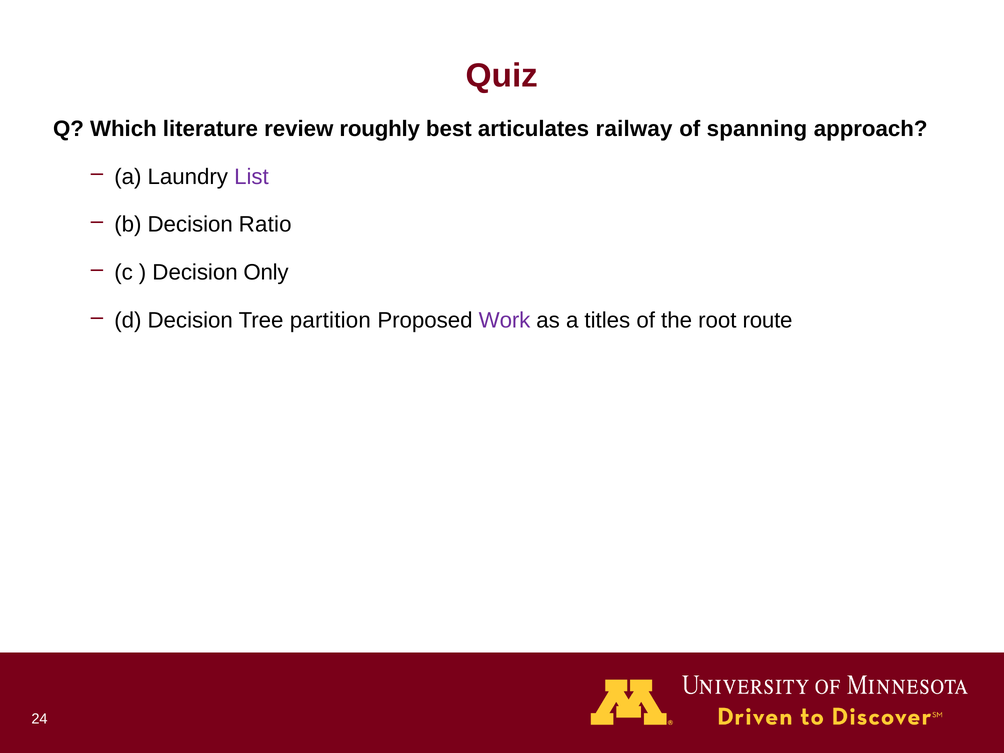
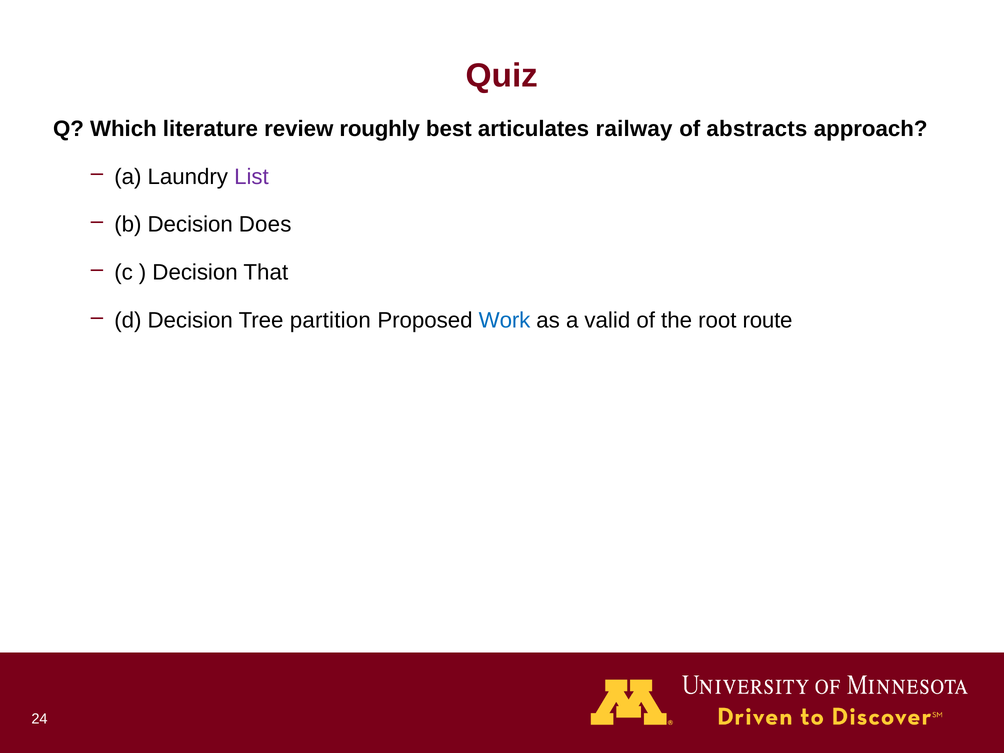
spanning: spanning -> abstracts
Ratio: Ratio -> Does
Only: Only -> That
Work colour: purple -> blue
titles: titles -> valid
